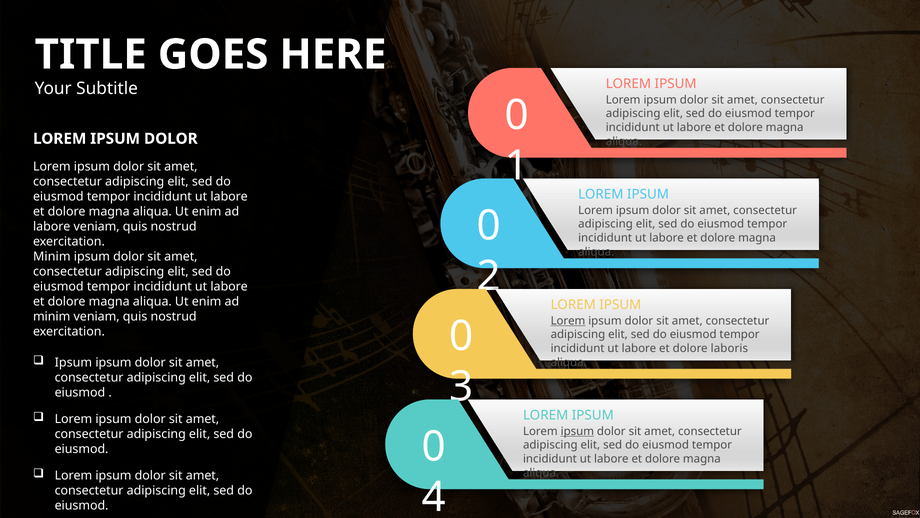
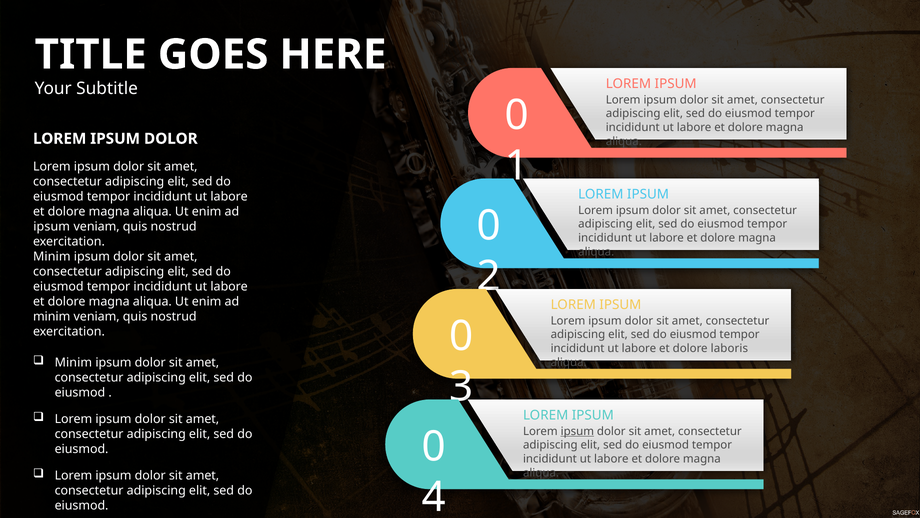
labore at (52, 226): labore -> ipsum
Lorem at (568, 321) underline: present -> none
Ipsum at (73, 362): Ipsum -> Minim
